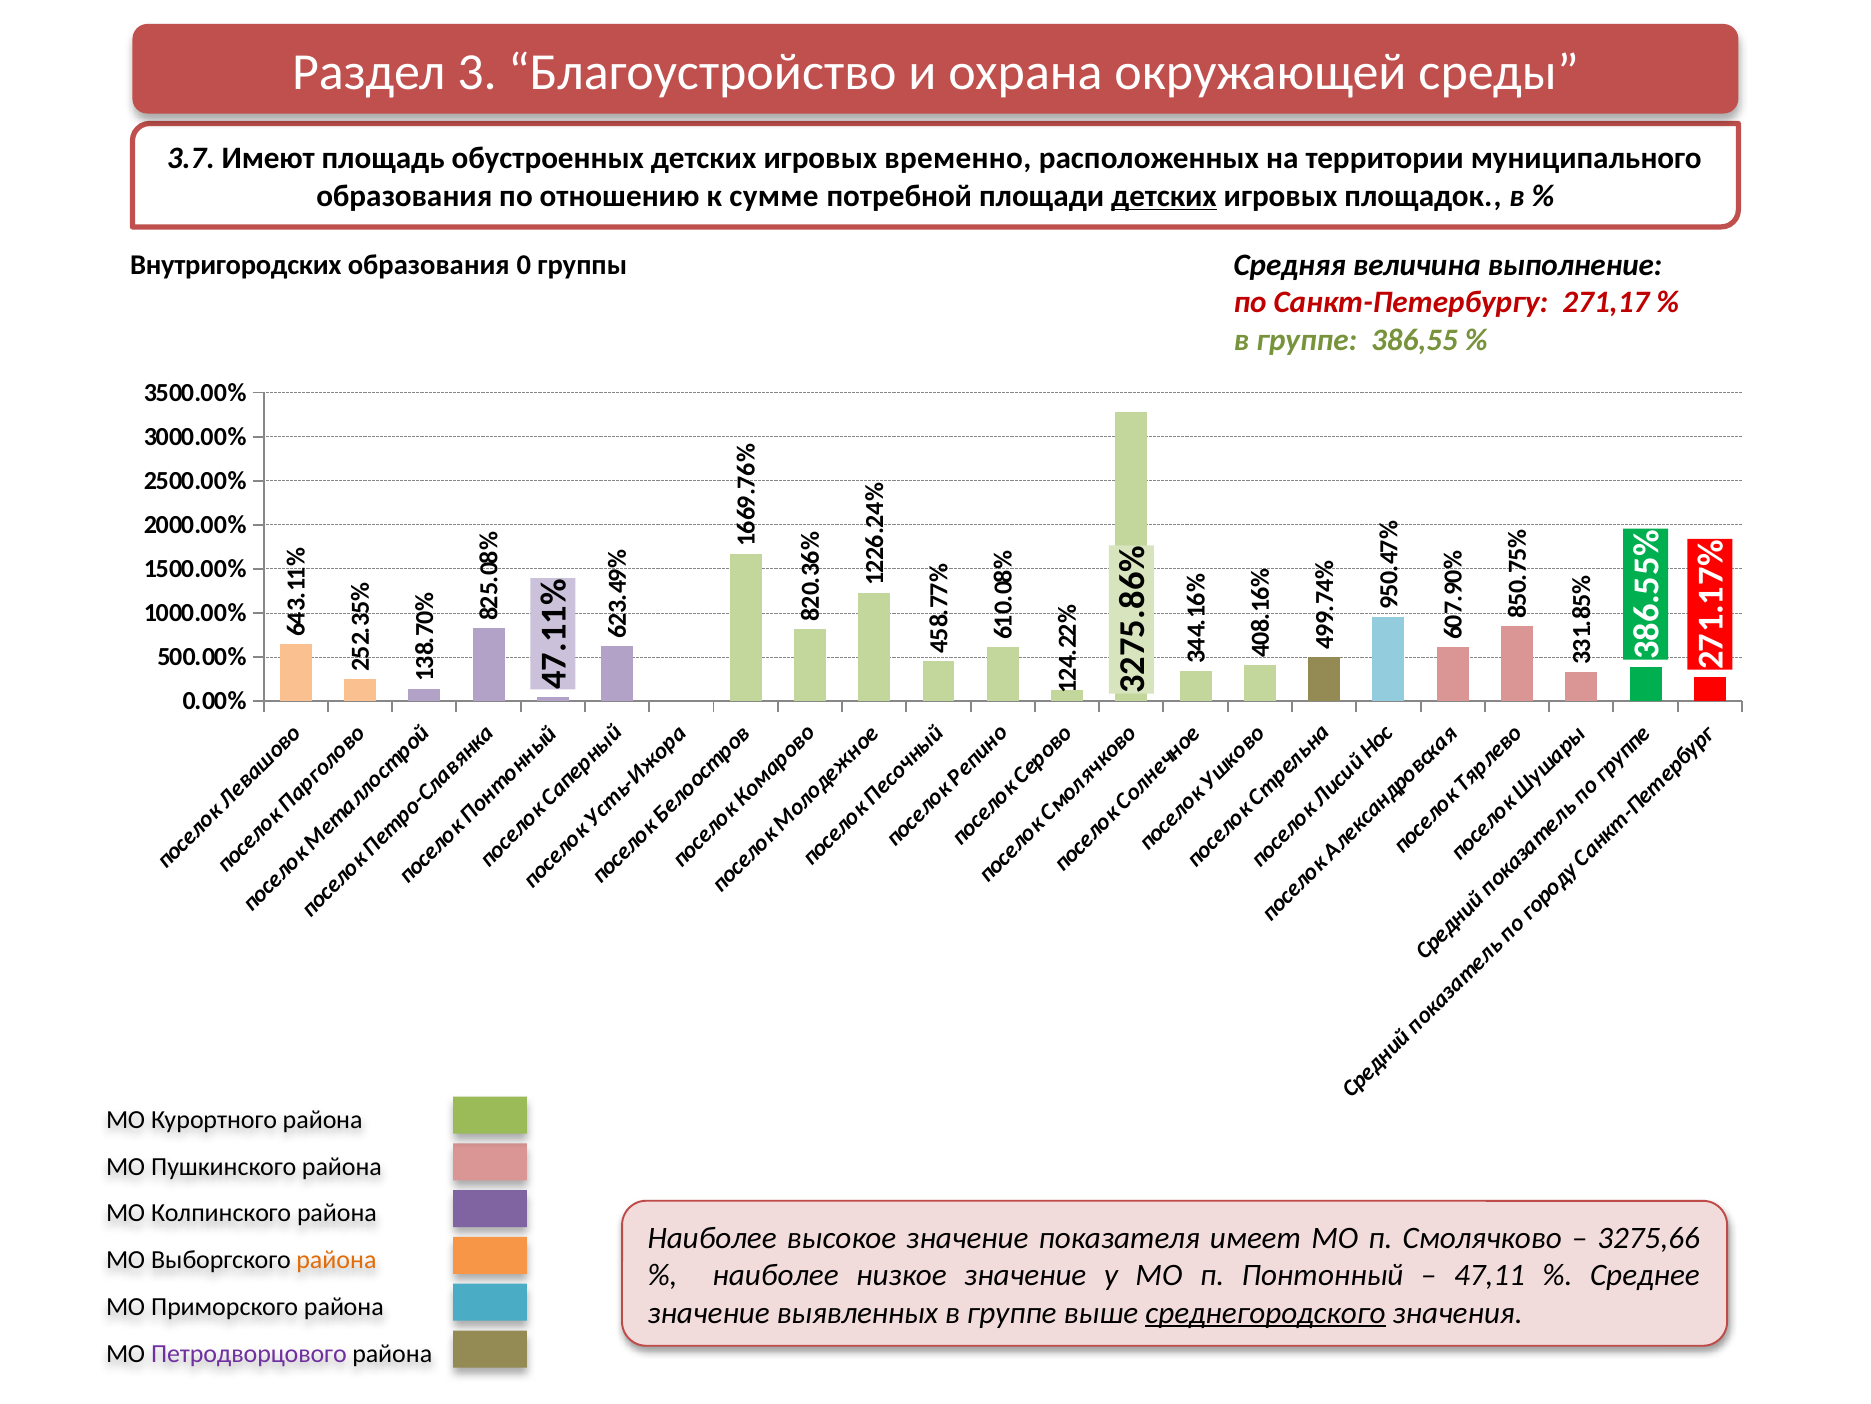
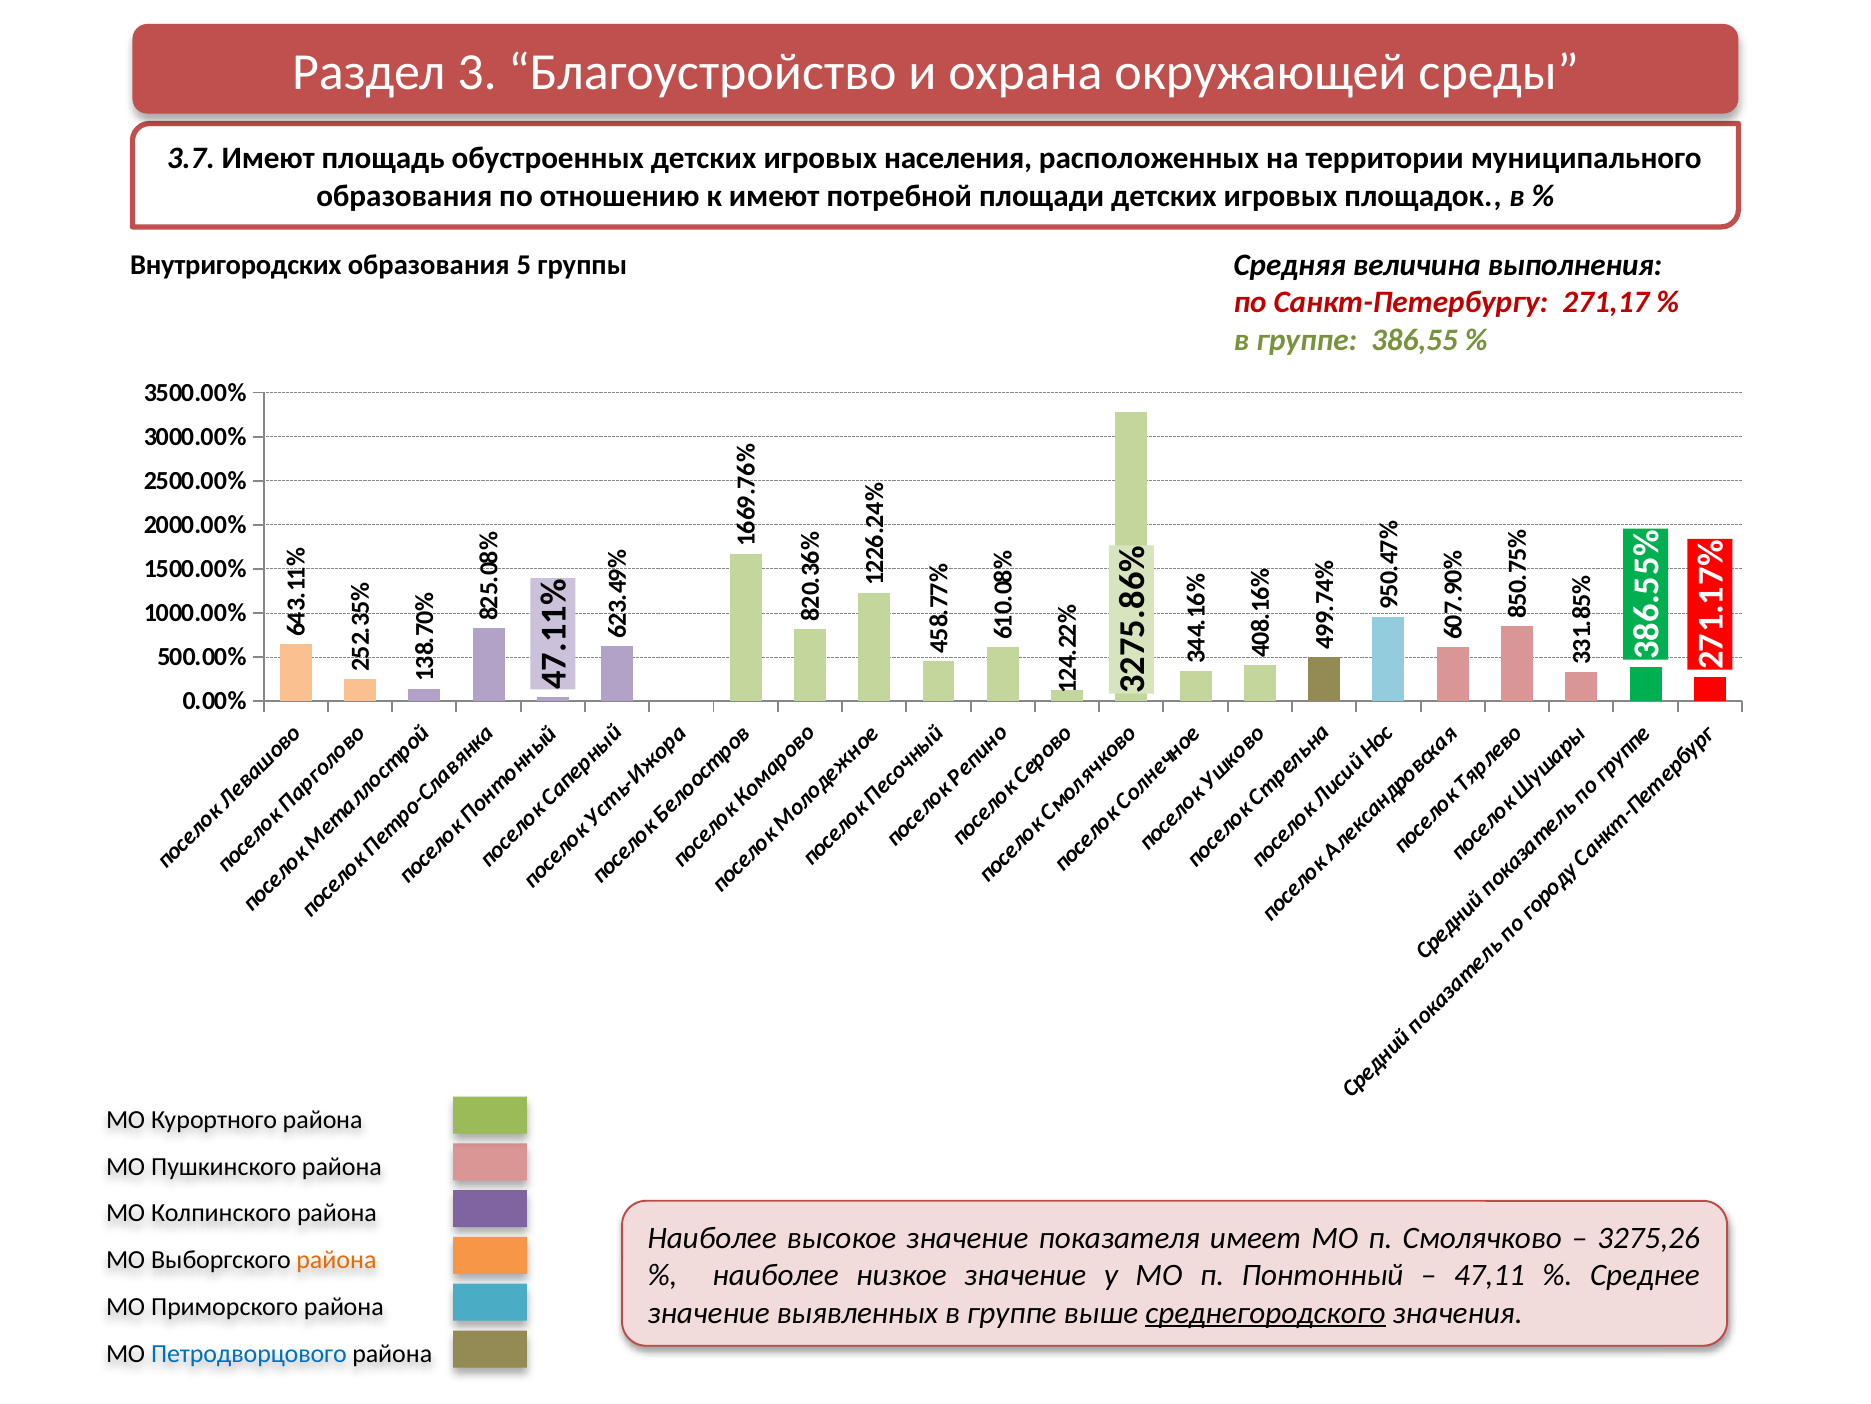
временно: временно -> населения
к сумме: сумме -> имеют
детских at (1164, 196) underline: present -> none
образования 0: 0 -> 5
выполнение: выполнение -> выполнения
3275,66: 3275,66 -> 3275,26
Петродворцового colour: purple -> blue
